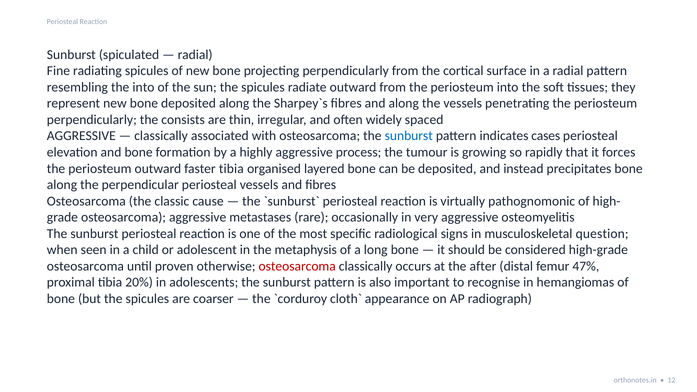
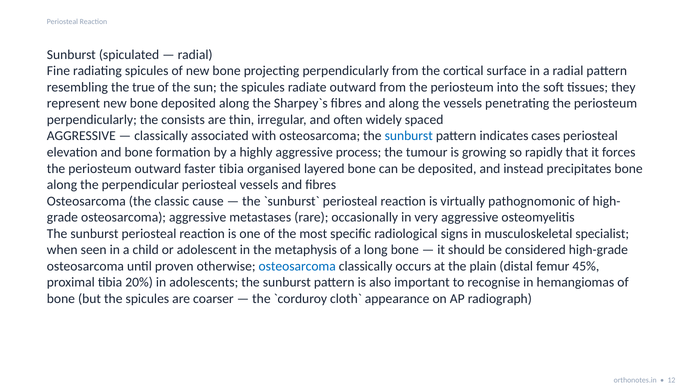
the into: into -> true
question: question -> specialist
osteosarcoma at (297, 266) colour: red -> blue
after: after -> plain
47%: 47% -> 45%
